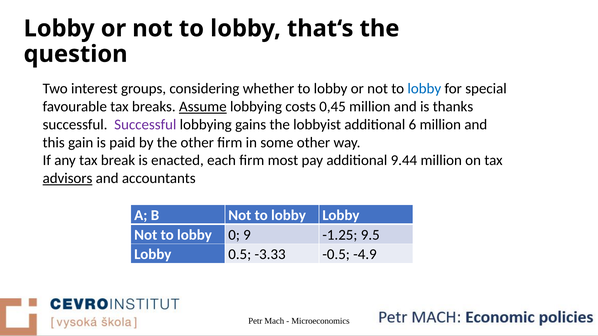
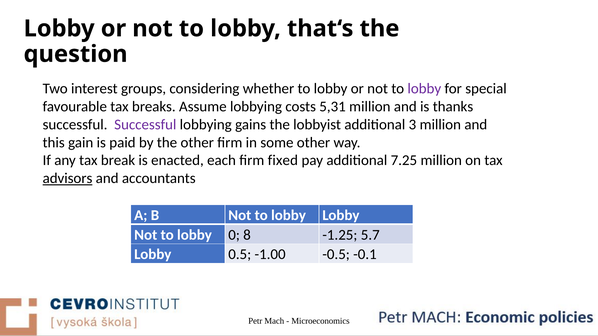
lobby at (424, 89) colour: blue -> purple
Assume underline: present -> none
0,45: 0,45 -> 5,31
6: 6 -> 3
most: most -> fixed
9.44: 9.44 -> 7.25
9: 9 -> 8
9.5: 9.5 -> 5.7
-3.33: -3.33 -> -1.00
-4.9: -4.9 -> -0.1
